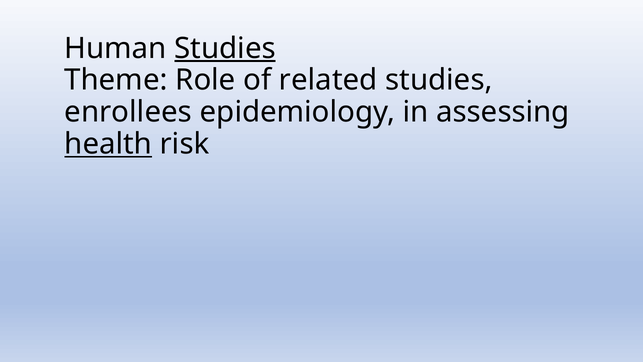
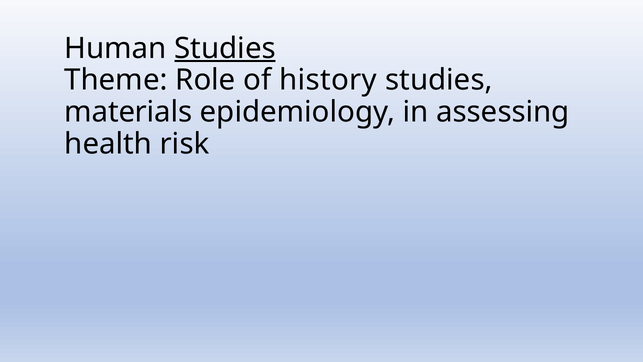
related: related -> history
enrollees: enrollees -> materials
health underline: present -> none
